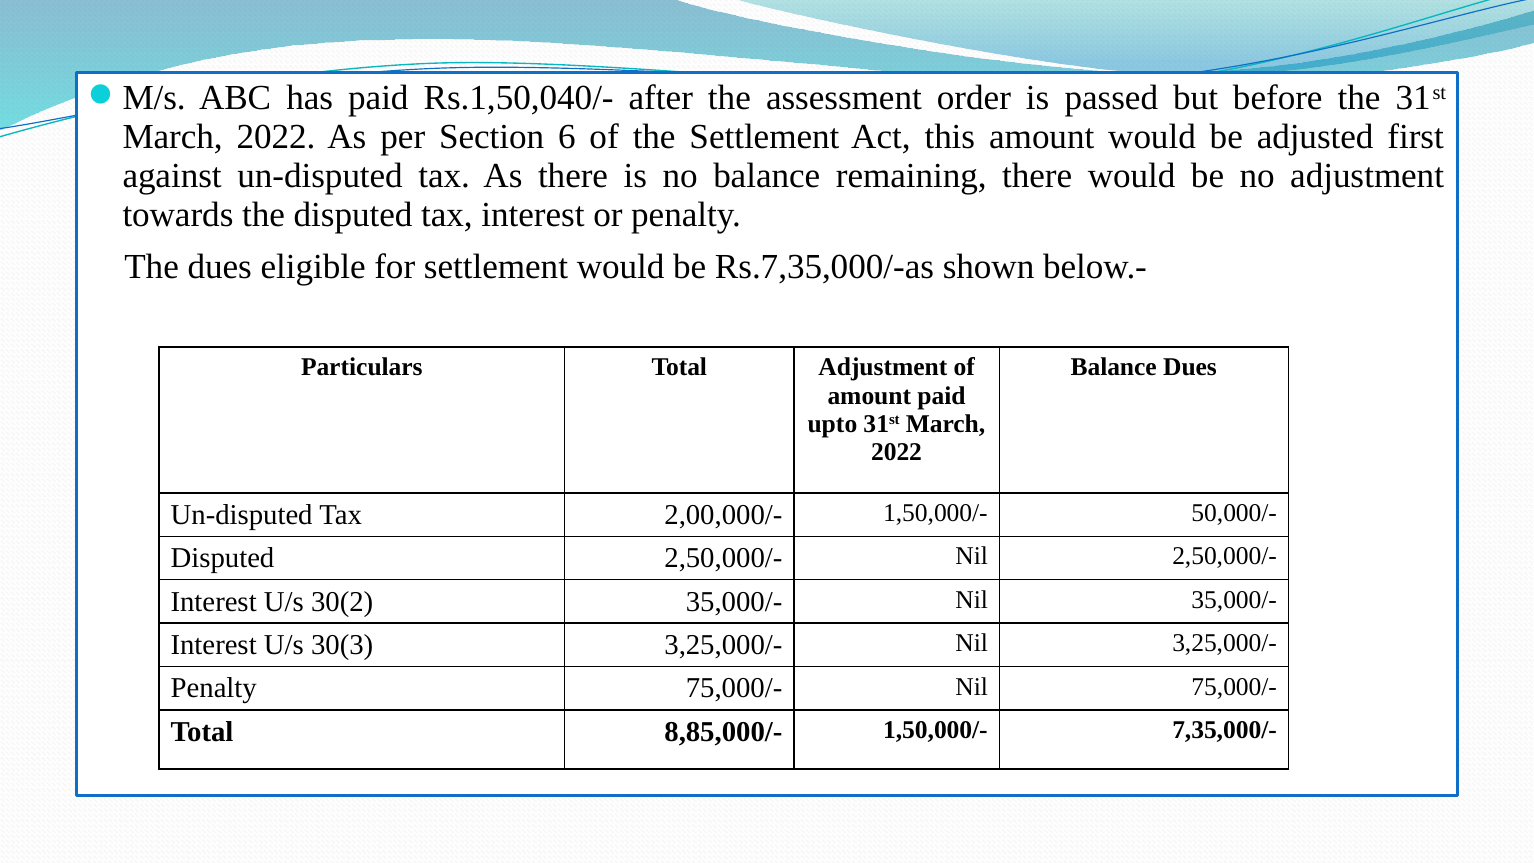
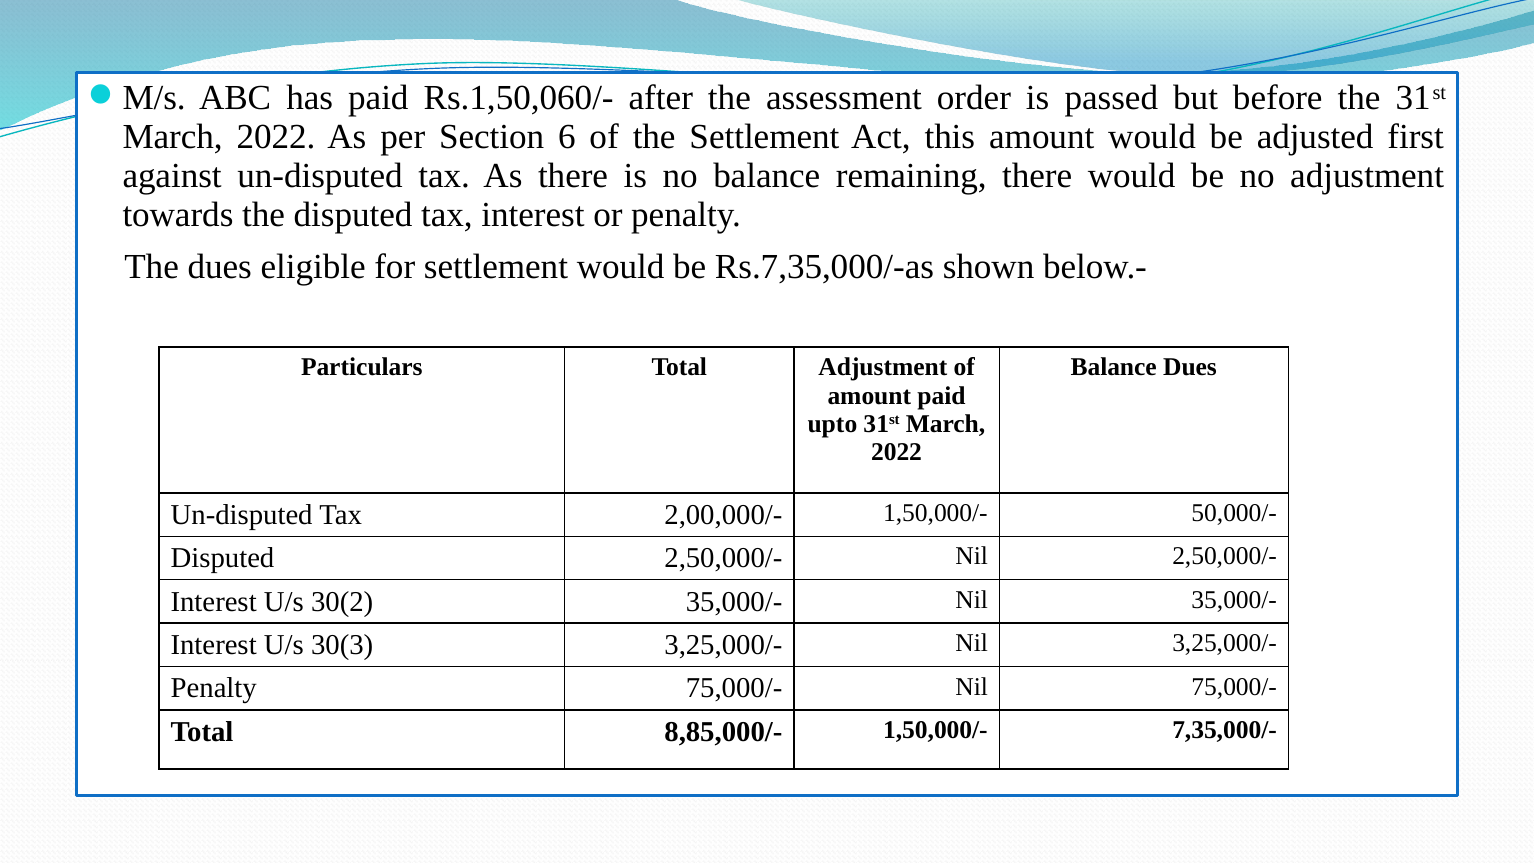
Rs.1,50,040/-: Rs.1,50,040/- -> Rs.1,50,060/-
